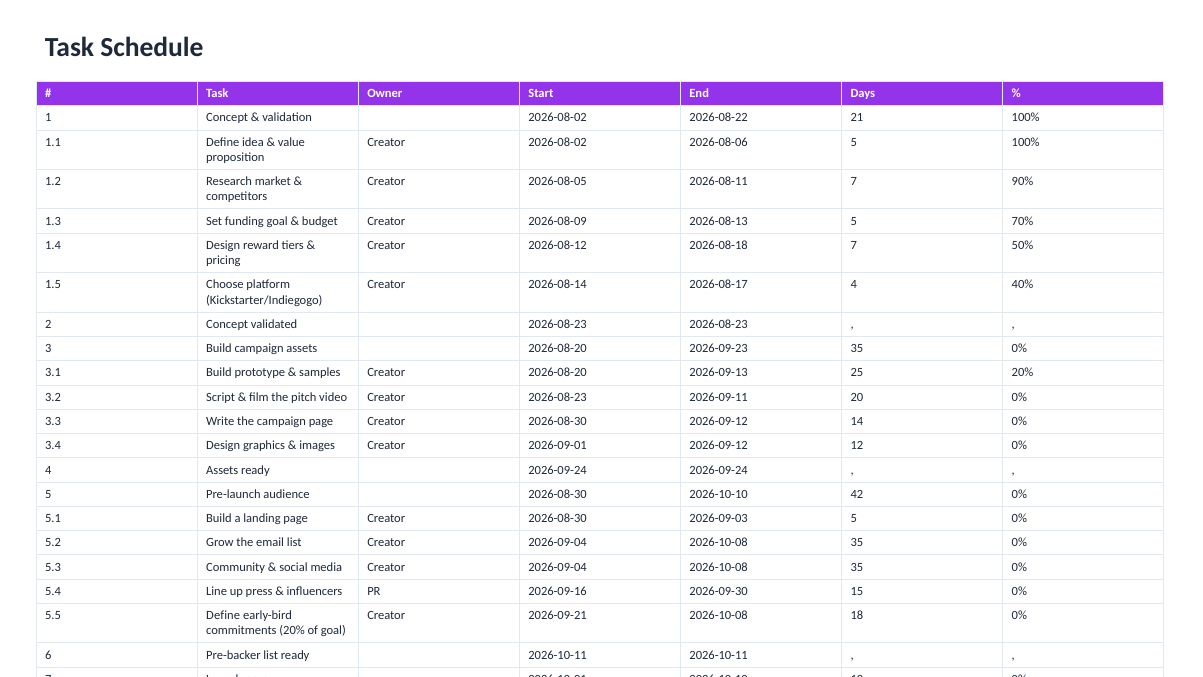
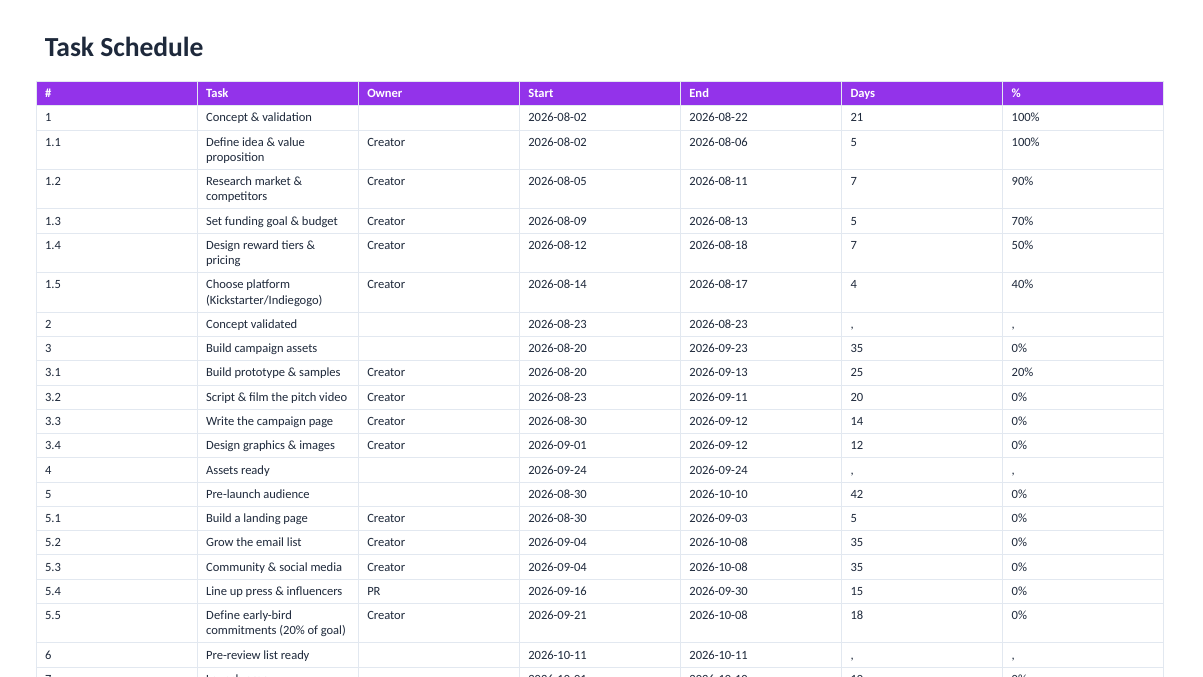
Pre-backer: Pre-backer -> Pre-review
